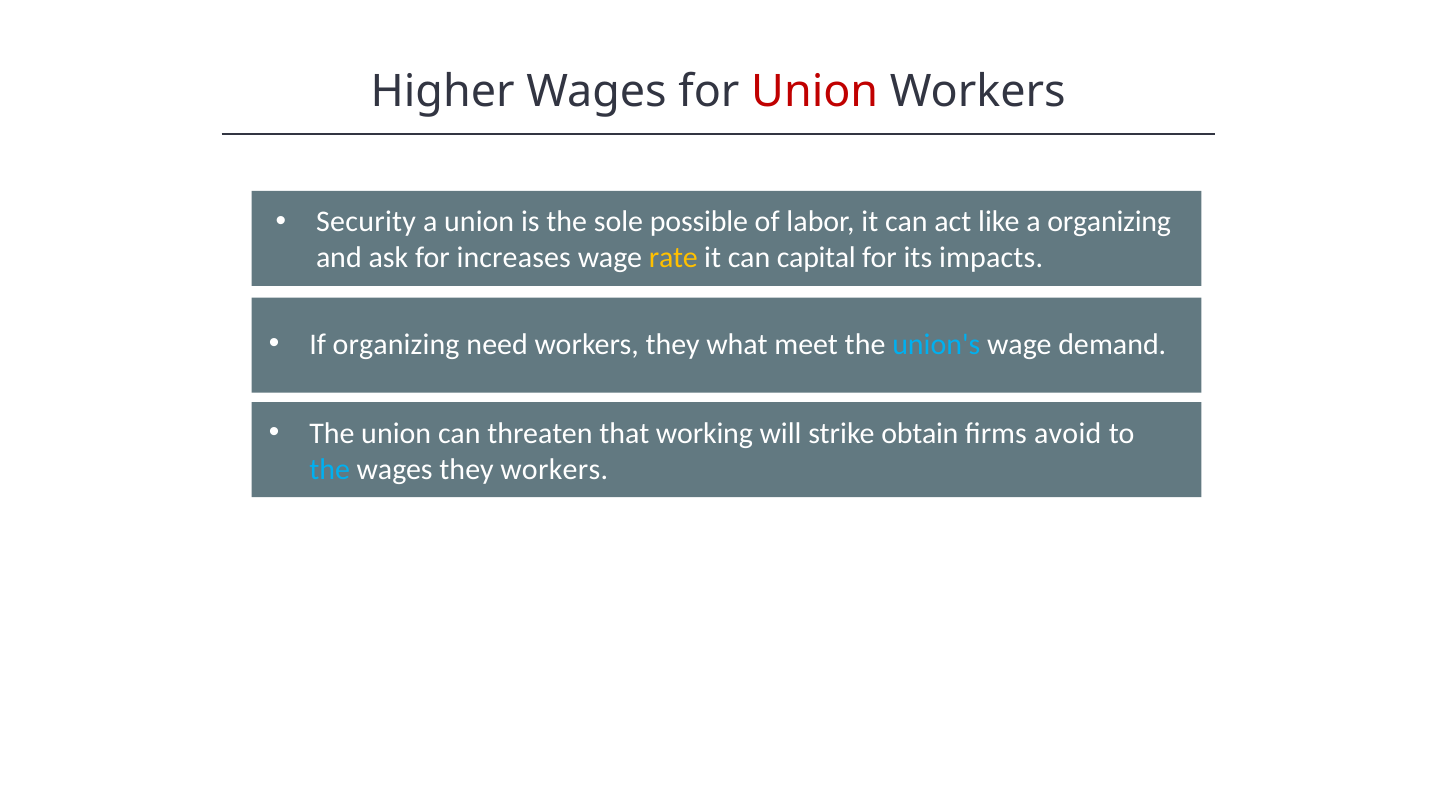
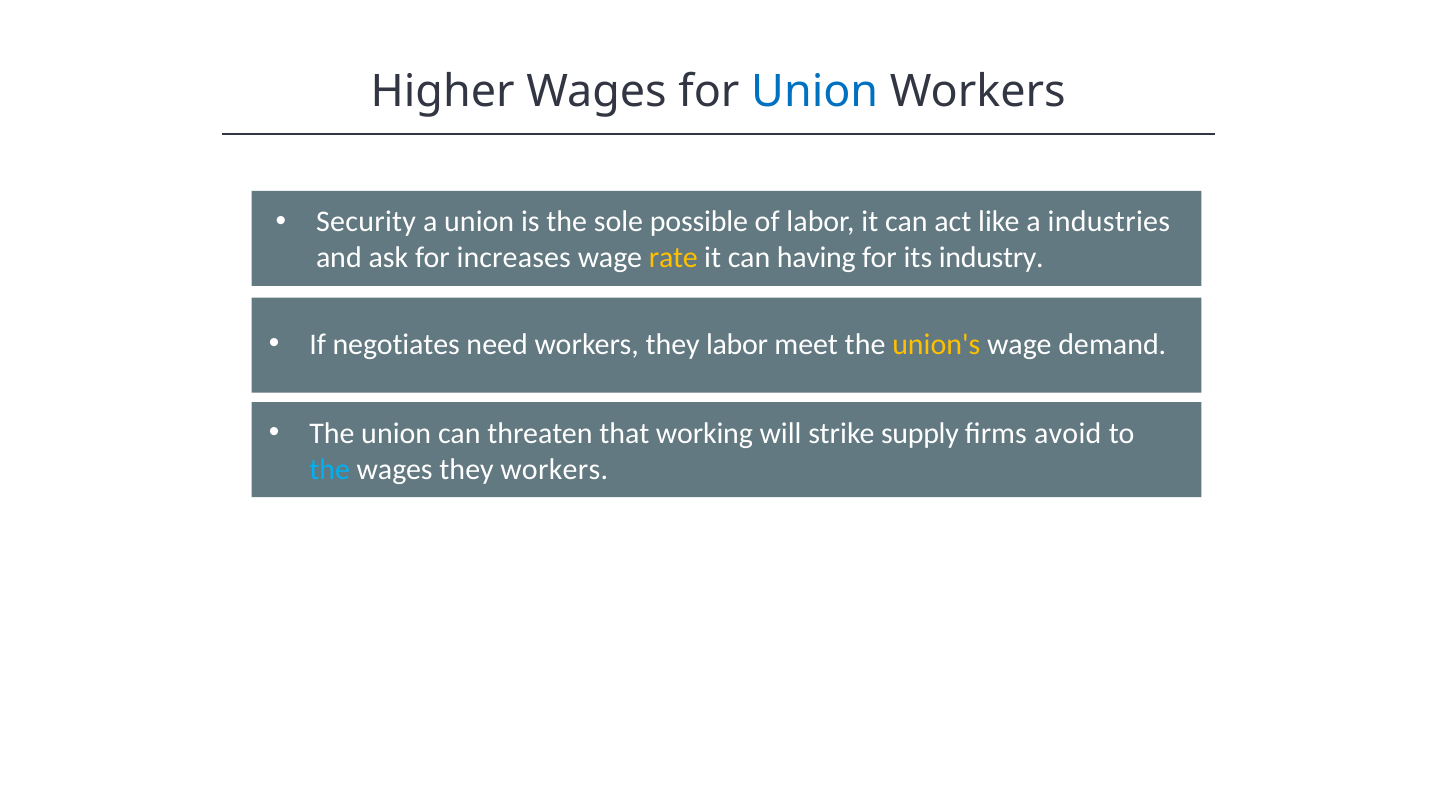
Union at (815, 92) colour: red -> blue
a organizing: organizing -> industries
capital: capital -> having
impacts: impacts -> industry
If organizing: organizing -> negotiates
they what: what -> labor
union's colour: light blue -> yellow
obtain: obtain -> supply
